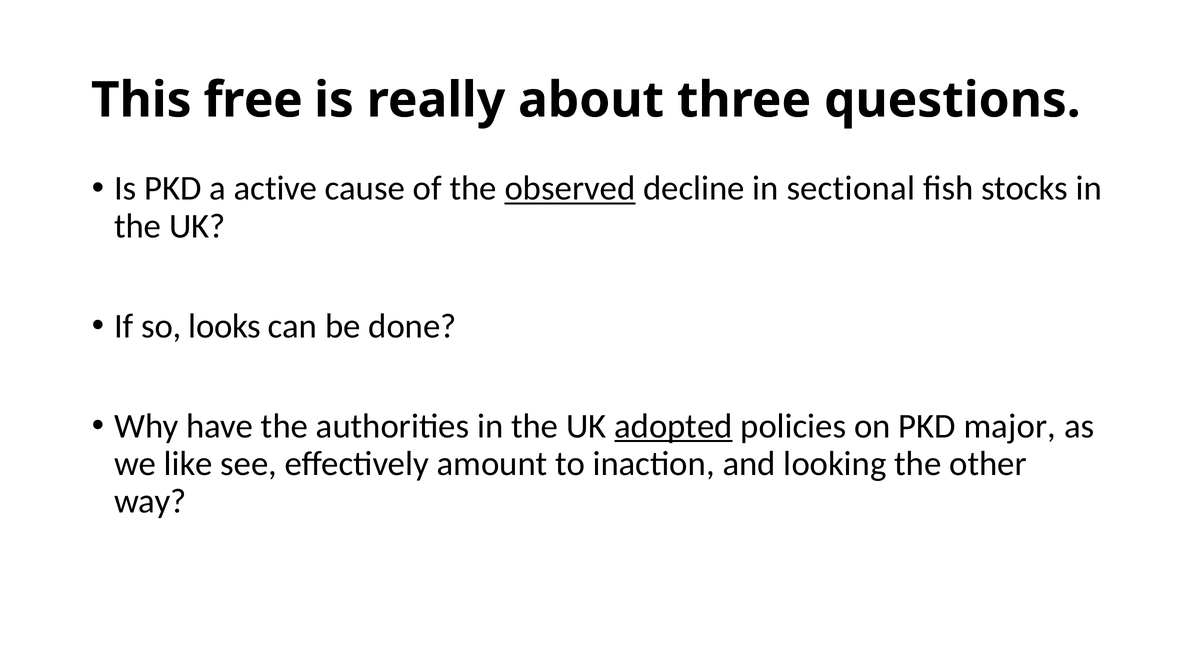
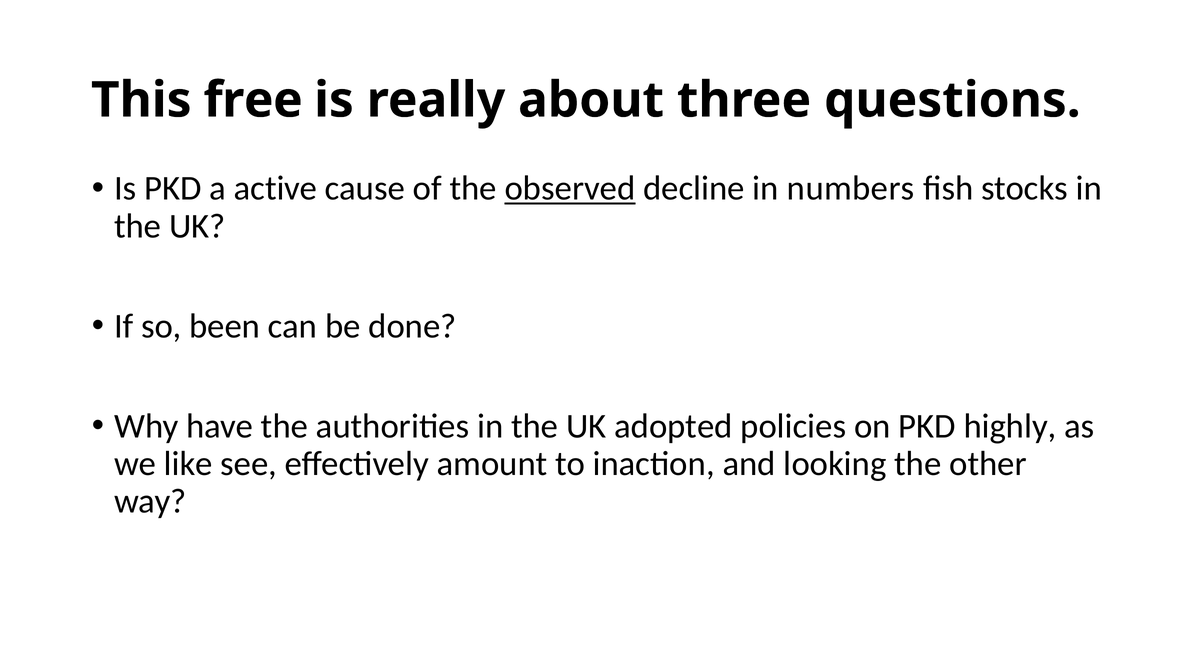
sectional: sectional -> numbers
looks: looks -> been
adopted underline: present -> none
major: major -> highly
